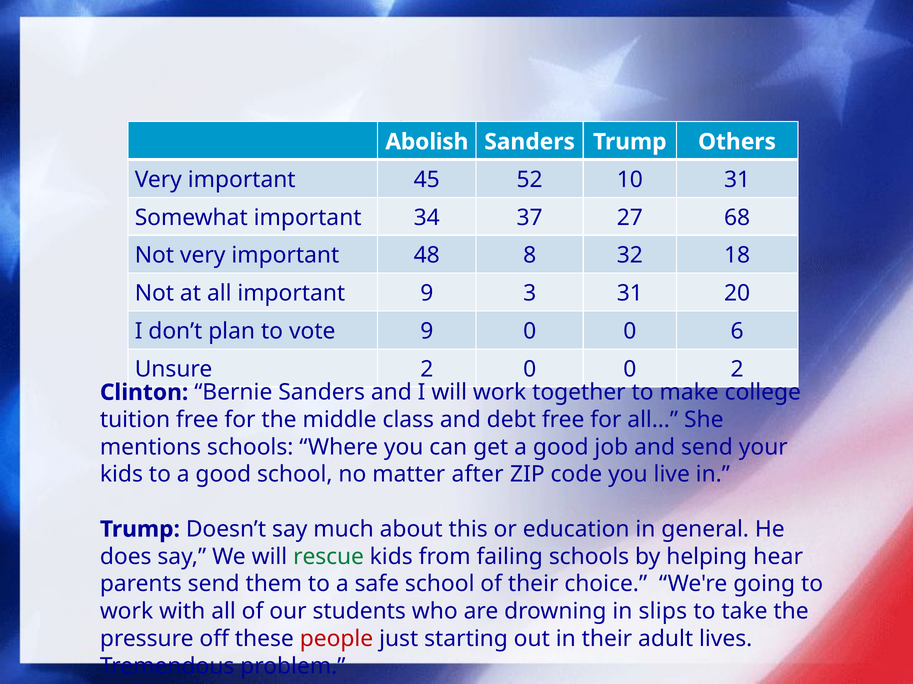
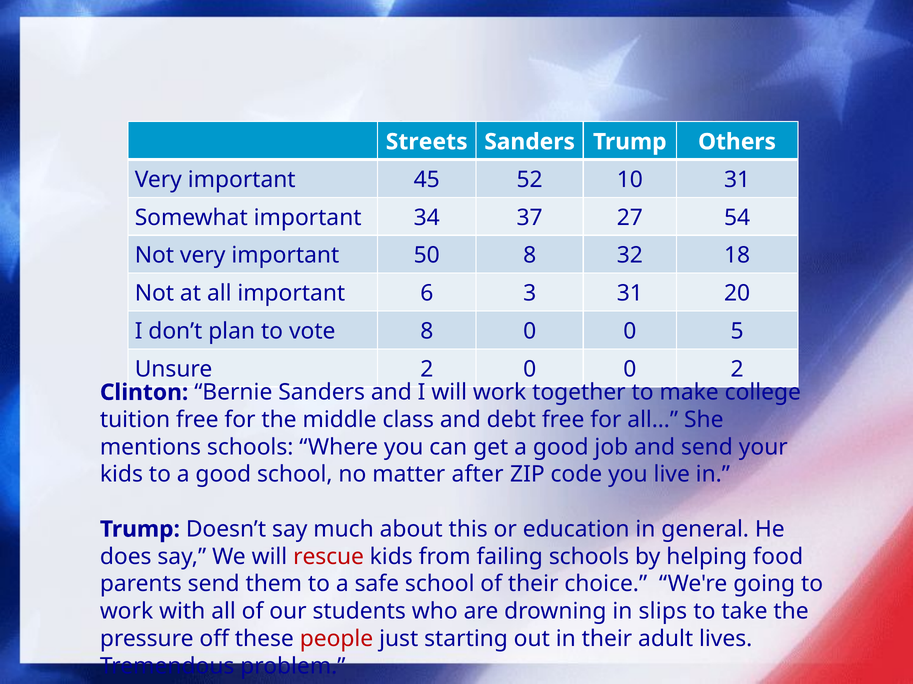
Abolish: Abolish -> Streets
68: 68 -> 54
48: 48 -> 50
important 9: 9 -> 6
vote 9: 9 -> 8
6: 6 -> 5
rescue colour: green -> red
hear: hear -> food
